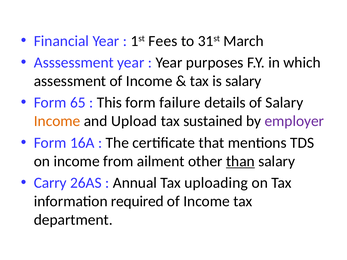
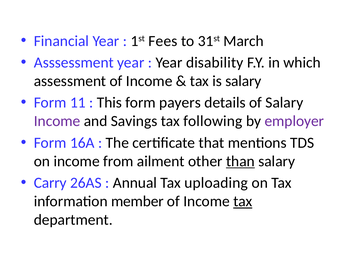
purposes: purposes -> disability
65: 65 -> 11
failure: failure -> payers
Income at (57, 121) colour: orange -> purple
Upload: Upload -> Savings
sustained: sustained -> following
required: required -> member
tax at (243, 202) underline: none -> present
